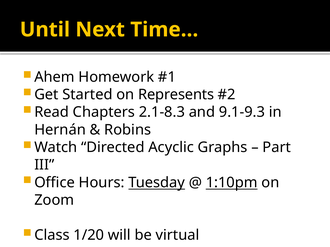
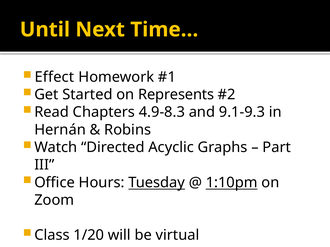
Ahem: Ahem -> Effect
2.1-8.3: 2.1-8.3 -> 4.9-8.3
